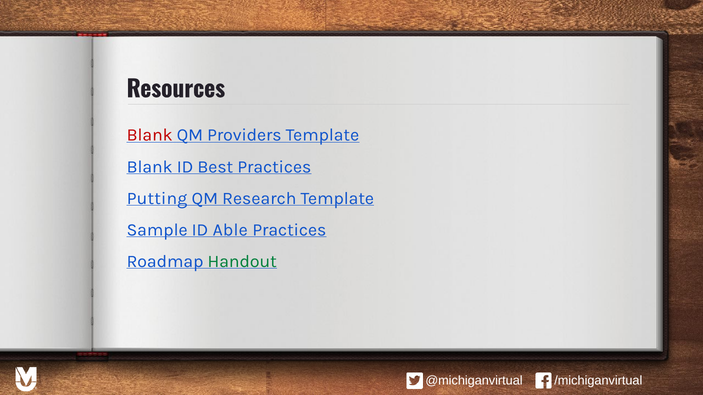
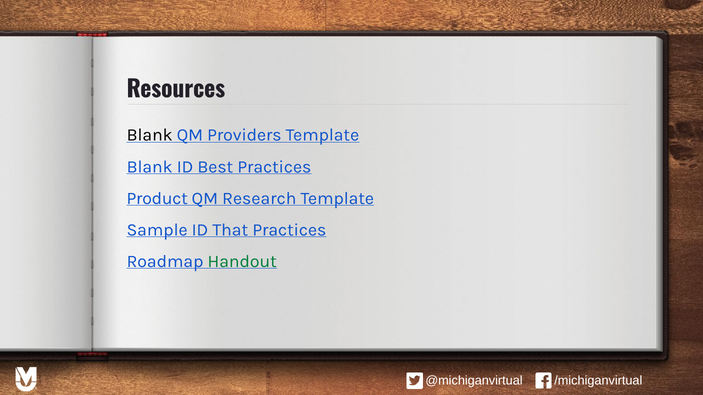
Blank at (150, 135) colour: red -> black
Putting: Putting -> Product
Able: Able -> That
